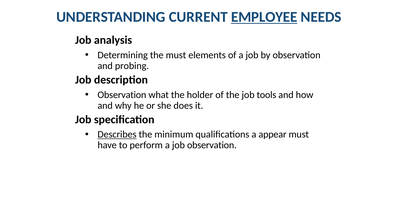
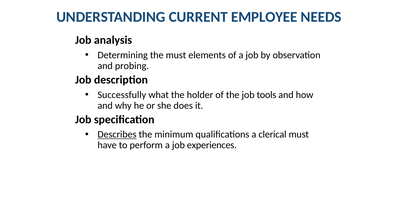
EMPLOYEE underline: present -> none
Observation at (122, 95): Observation -> Successfully
appear: appear -> clerical
job observation: observation -> experiences
